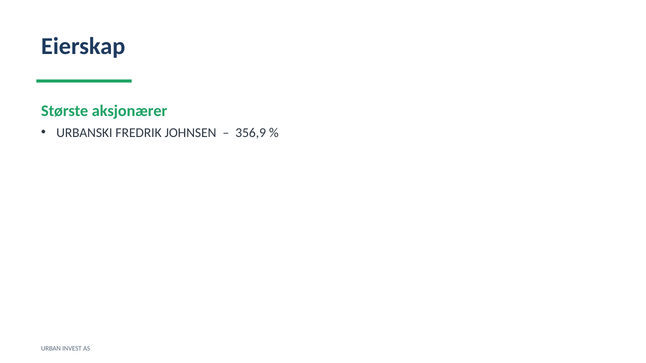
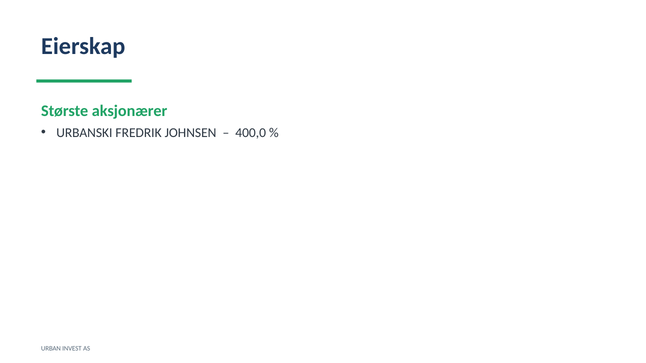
356,9: 356,9 -> 400,0
